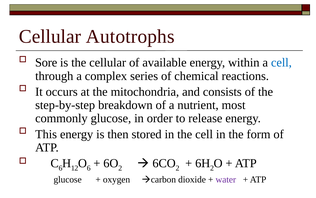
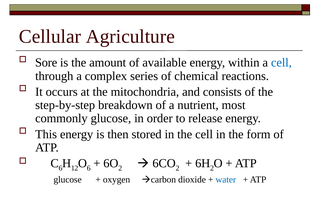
Autotrophs: Autotrophs -> Agriculture
the cellular: cellular -> amount
water colour: purple -> blue
